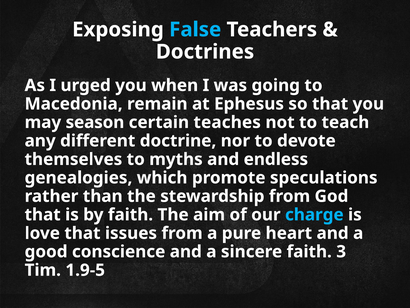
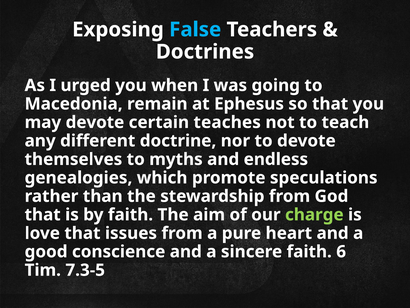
may season: season -> devote
charge colour: light blue -> light green
3: 3 -> 6
1.9-5: 1.9-5 -> 7.3-5
